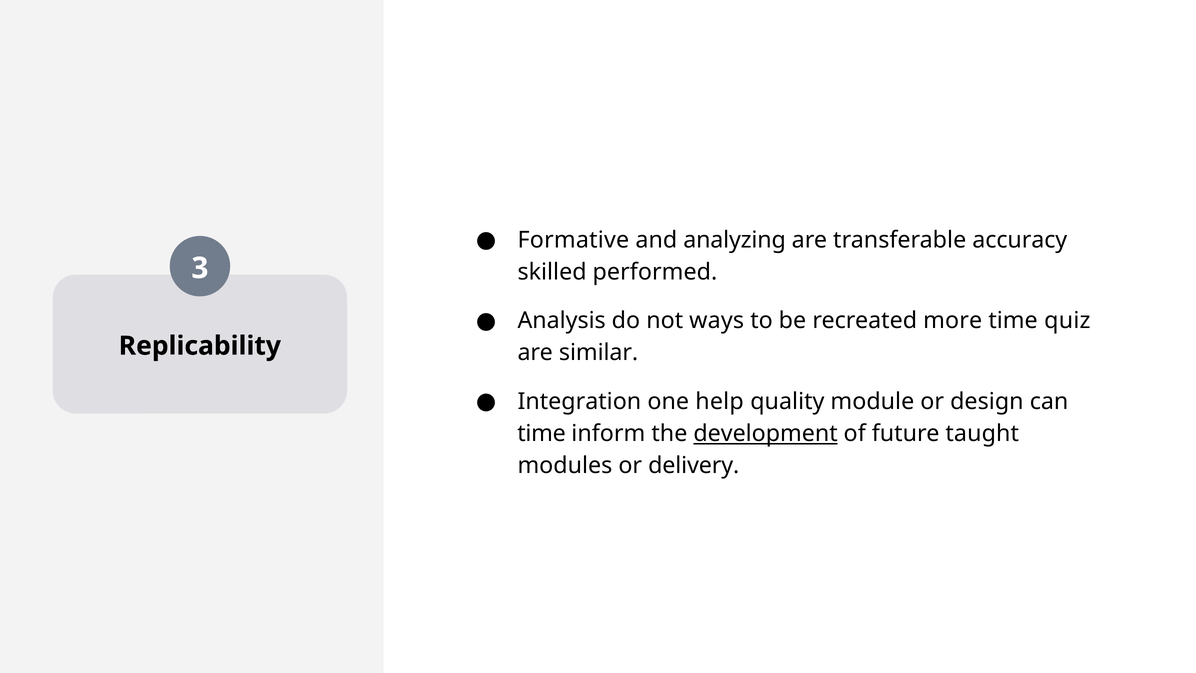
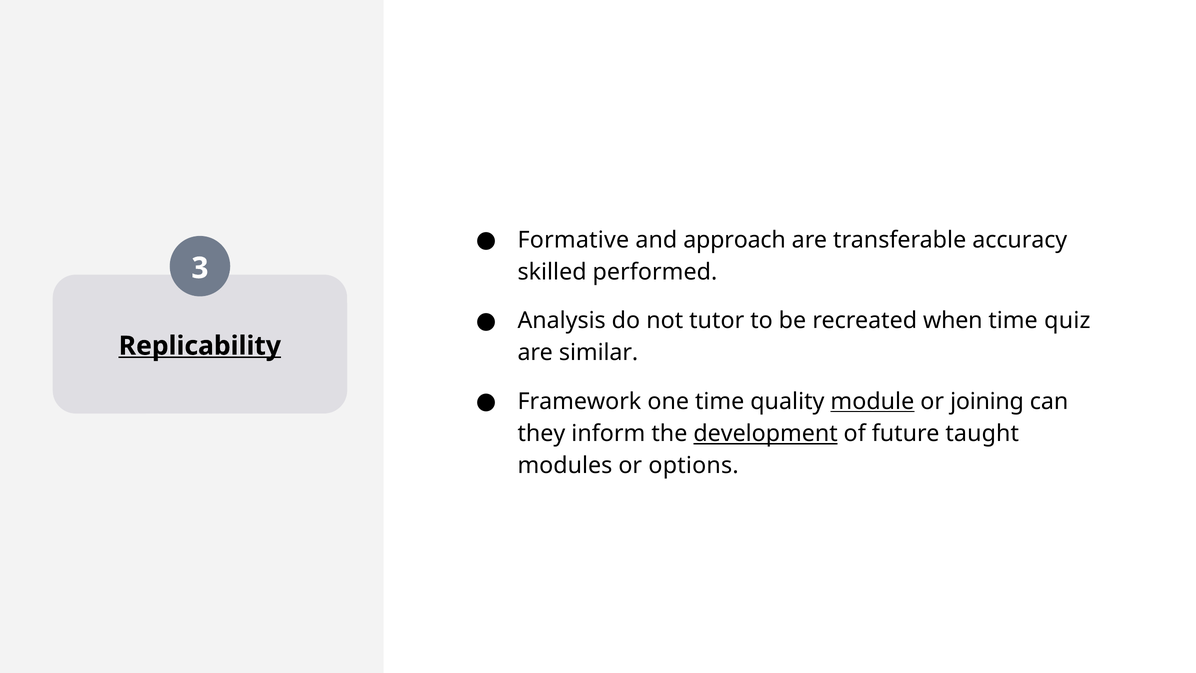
analyzing: analyzing -> approach
ways: ways -> tutor
more: more -> when
Replicability underline: none -> present
Integration: Integration -> Framework
one help: help -> time
module underline: none -> present
design: design -> joining
time at (542, 433): time -> they
delivery: delivery -> options
